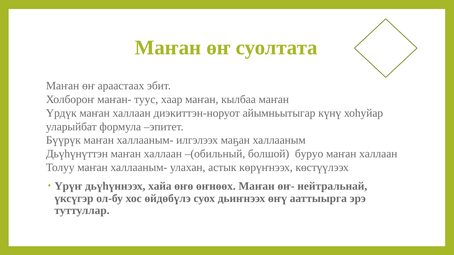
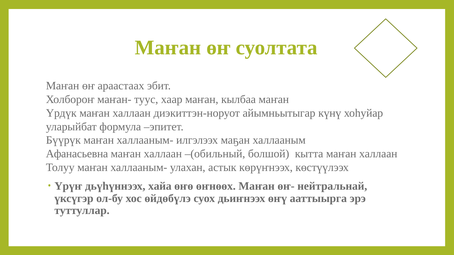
Дьүһүнүттэн: Дьүһүнүттэн -> Афанасьевна
буруо: буруо -> кытта
